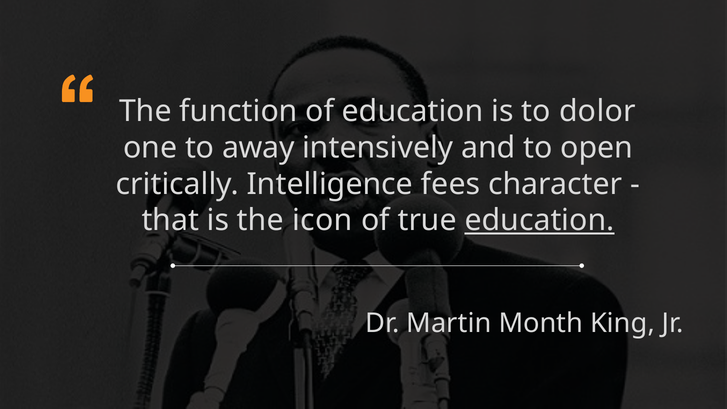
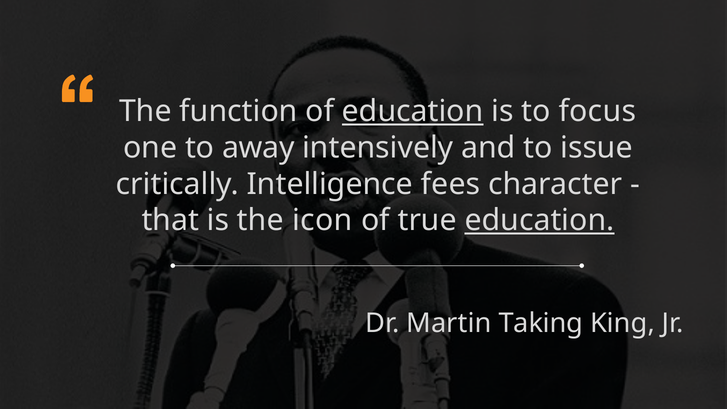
education at (413, 111) underline: none -> present
dolor: dolor -> focus
open: open -> issue
Month: Month -> Taking
